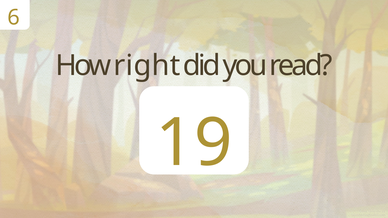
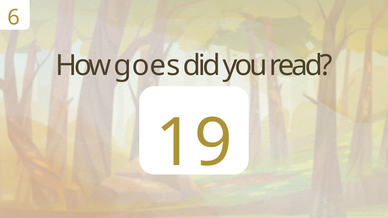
right: right -> goes
